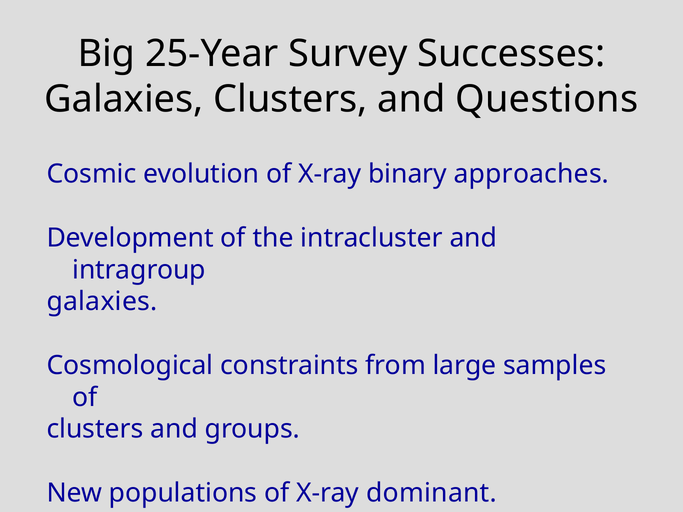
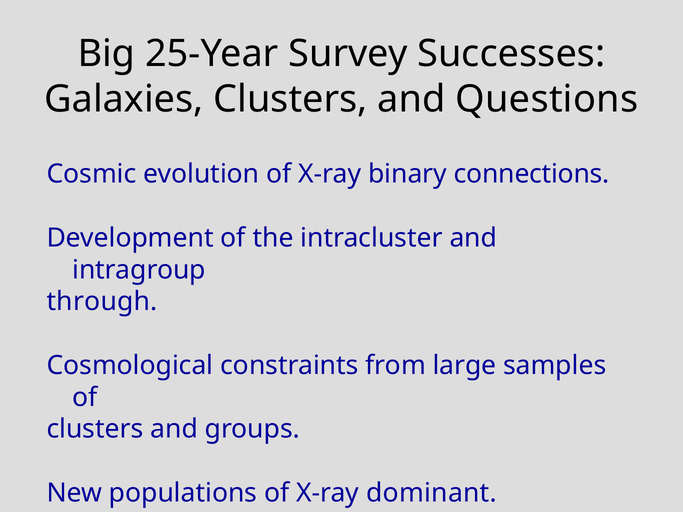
approaches: approaches -> connections
galaxies at (102, 302): galaxies -> through
